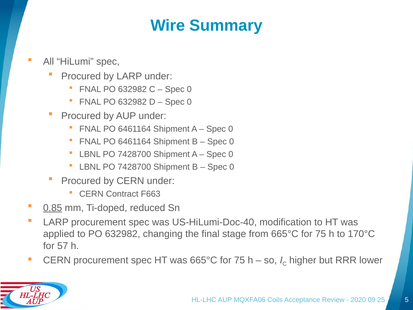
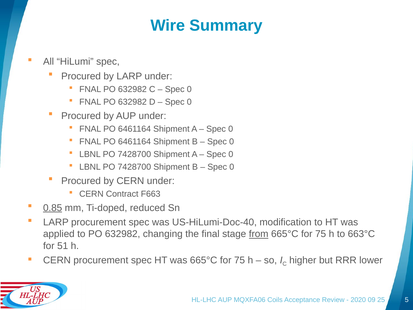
from underline: none -> present
170°C: 170°C -> 663°C
57: 57 -> 51
